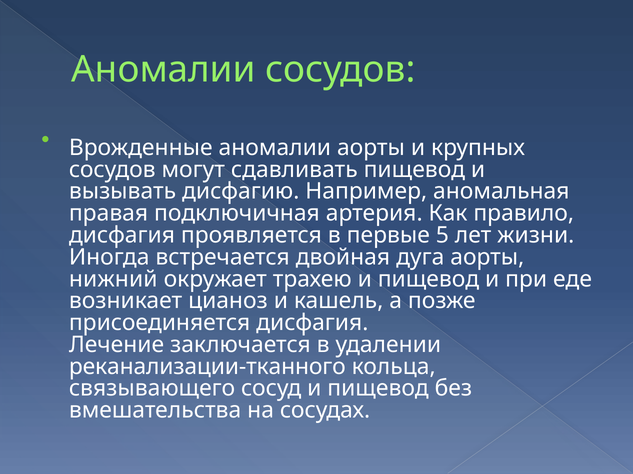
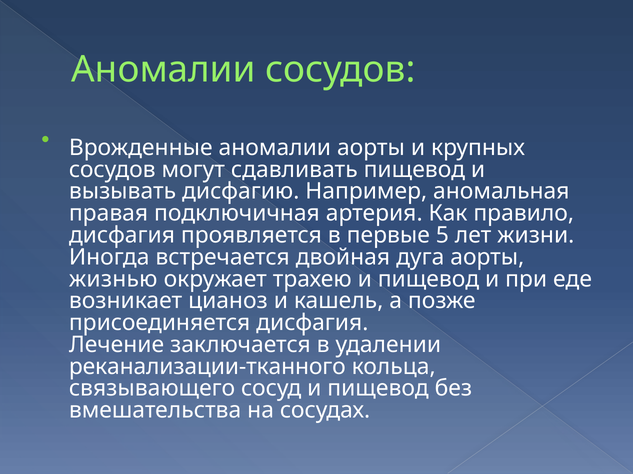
нижний: нижний -> жизнью
